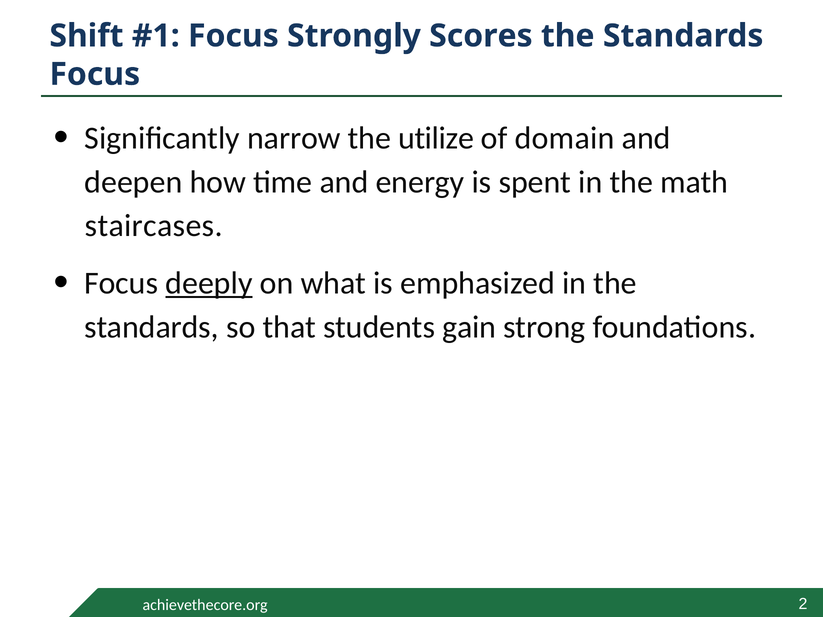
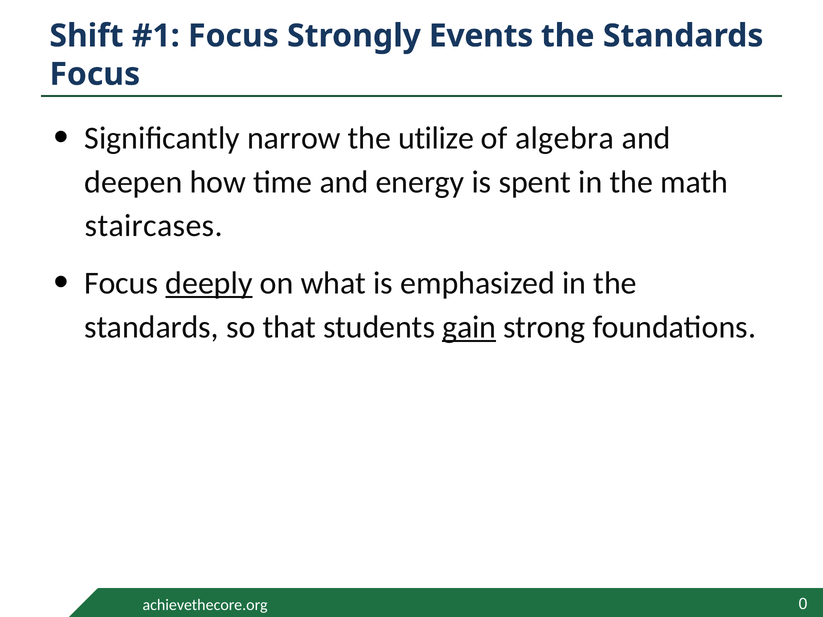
Scores: Scores -> Events
domain: domain -> algebra
gain underline: none -> present
2: 2 -> 0
